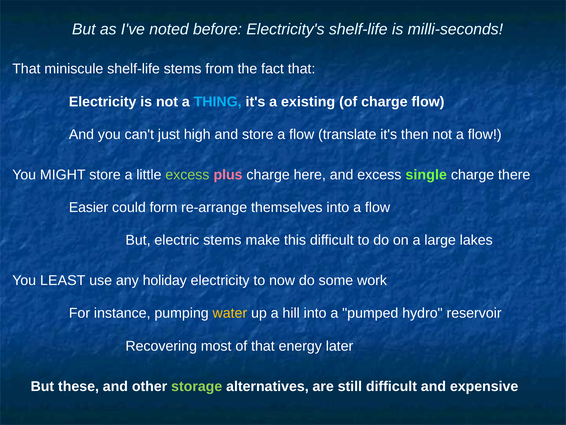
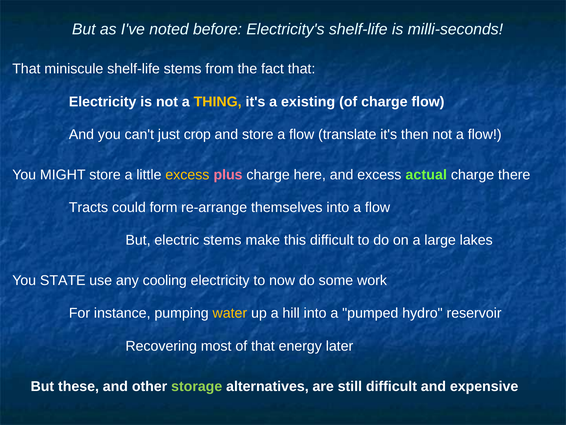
THING colour: light blue -> yellow
high: high -> crop
excess at (187, 175) colour: light green -> yellow
single: single -> actual
Easier: Easier -> Tracts
LEAST: LEAST -> STATE
holiday: holiday -> cooling
